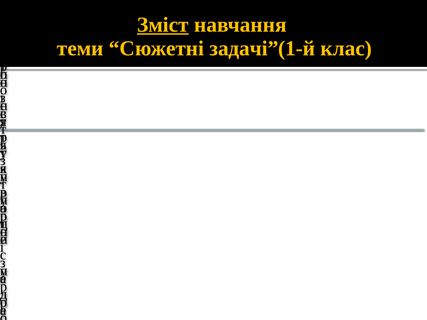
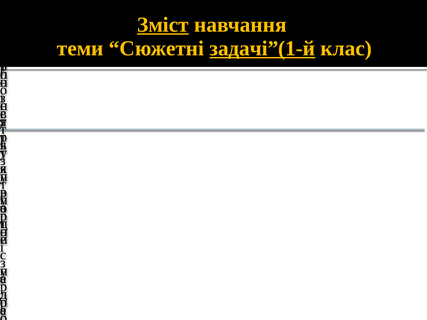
задачі”(1-й underline: none -> present
